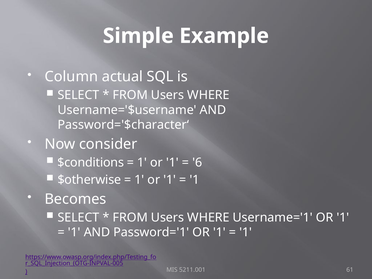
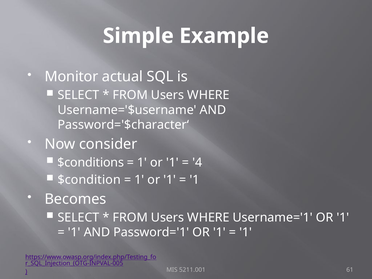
Column: Column -> Monitor
6: 6 -> 4
$otherwise: $otherwise -> $condition
